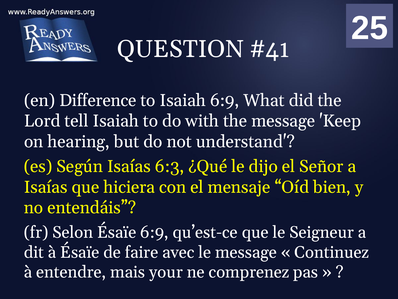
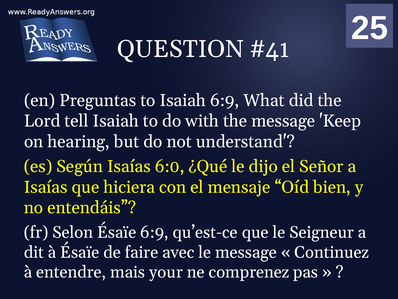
Difference: Difference -> Preguntas
6:3: 6:3 -> 6:0
